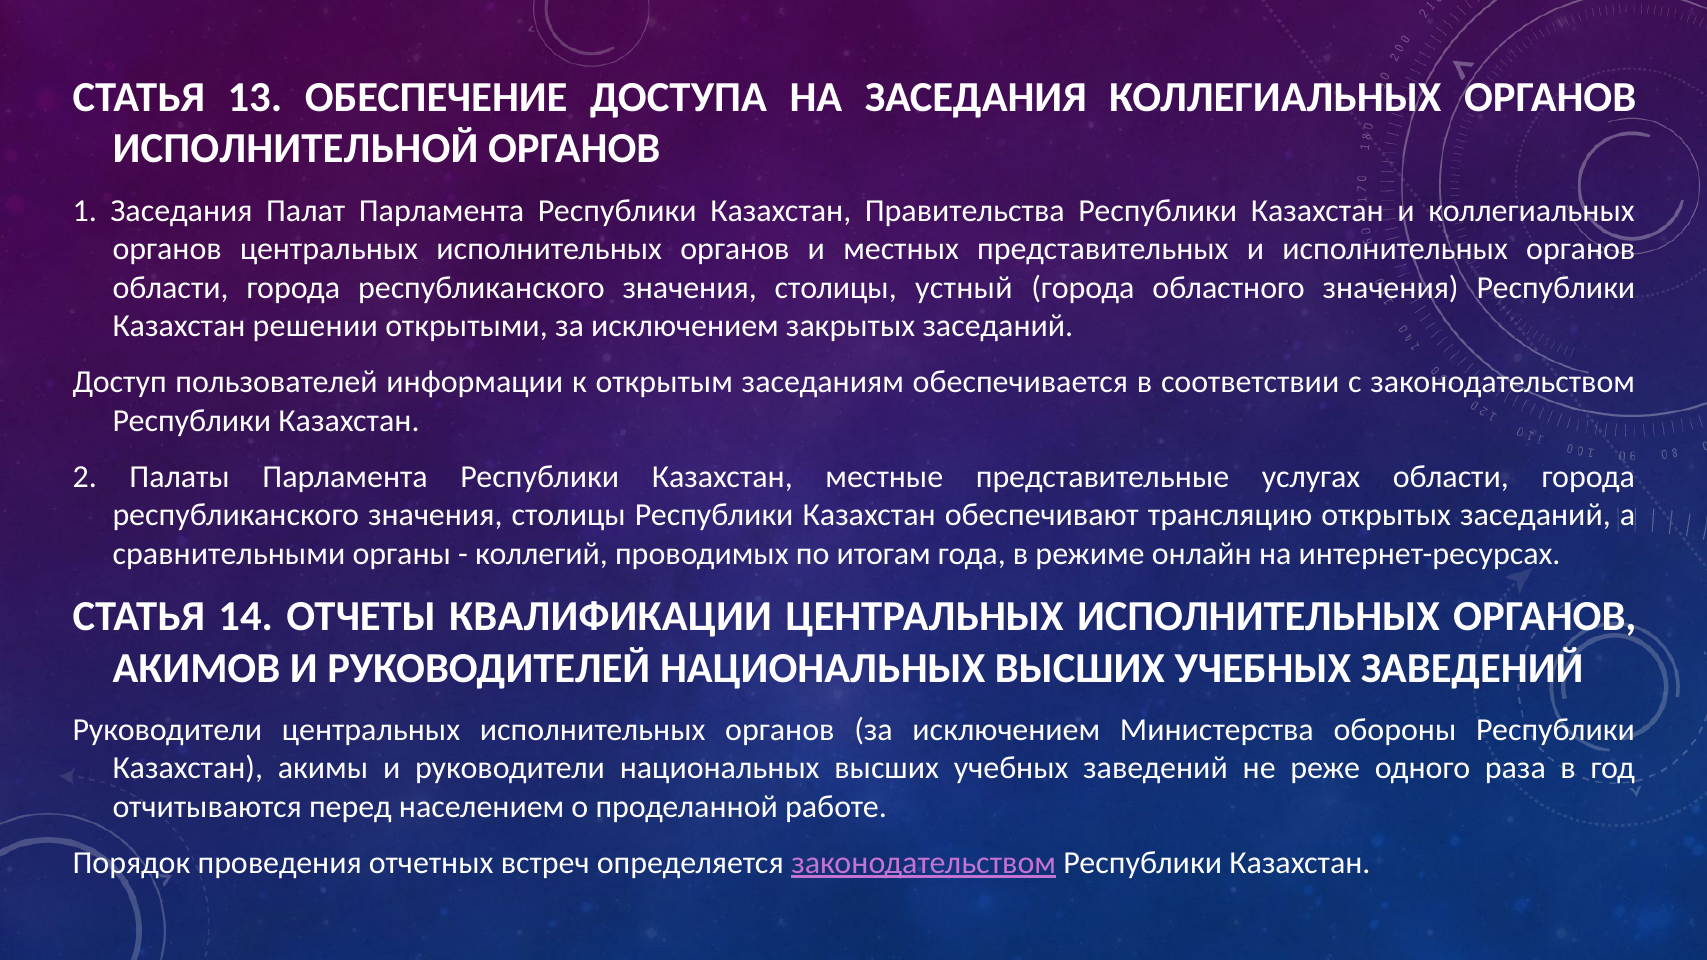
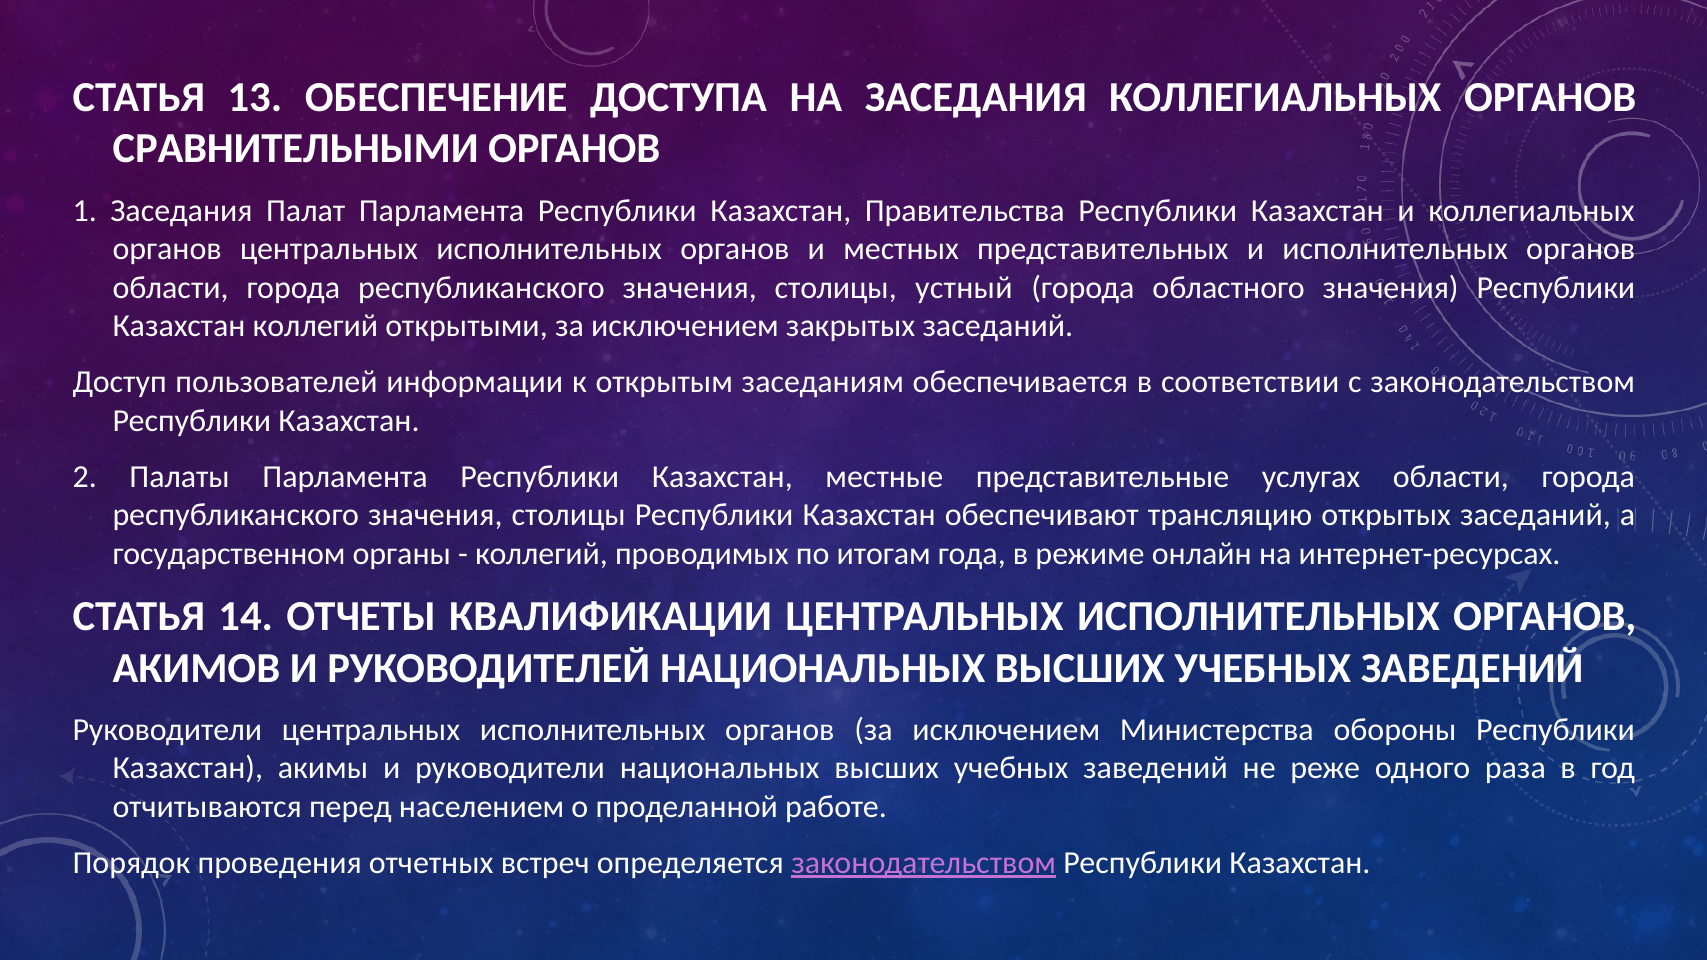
ИСПОЛНИТЕЛЬНОЙ: ИСПОЛНИТЕЛЬНОЙ -> СРАВНИТЕЛЬНЫМИ
Казахстан решении: решении -> коллегий
сравнительными: сравнительными -> государственном
